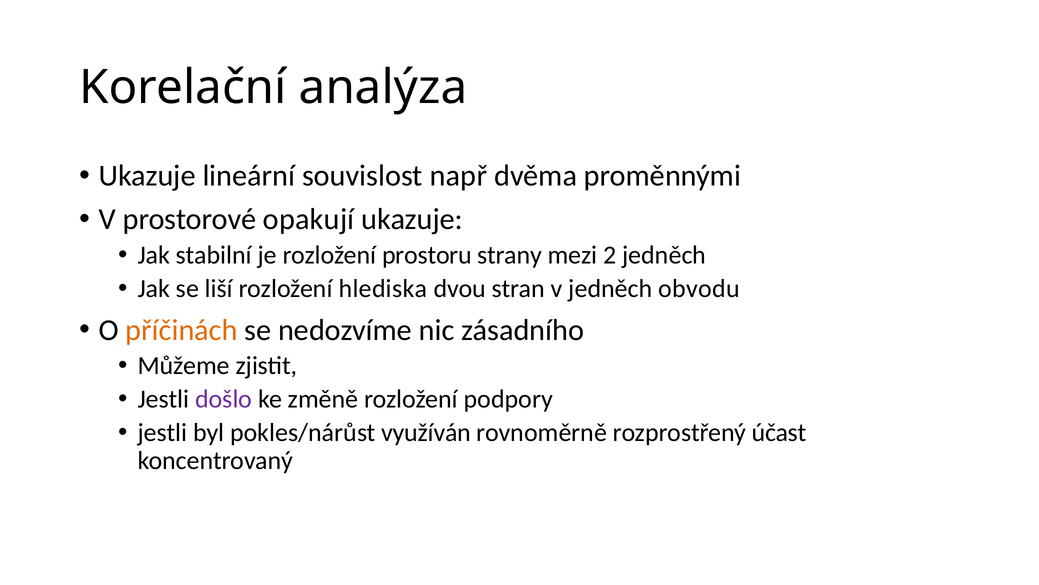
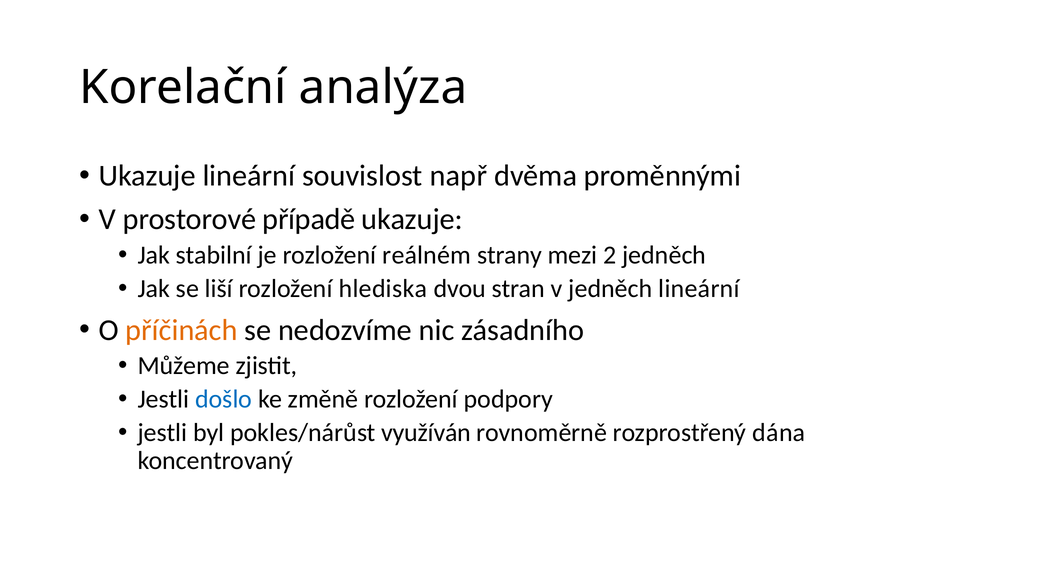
opakují: opakují -> případě
prostoru: prostoru -> reálném
jedněch obvodu: obvodu -> lineární
došlo colour: purple -> blue
účast: účast -> dána
